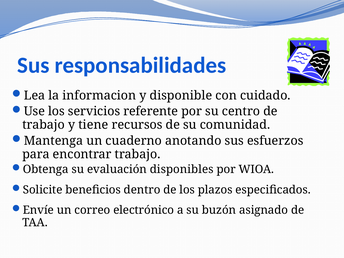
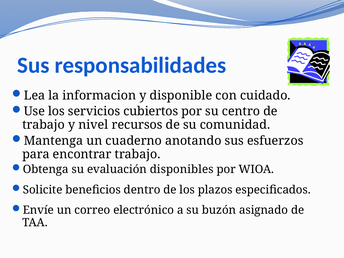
referente: referente -> cubiertos
tiene: tiene -> nivel
